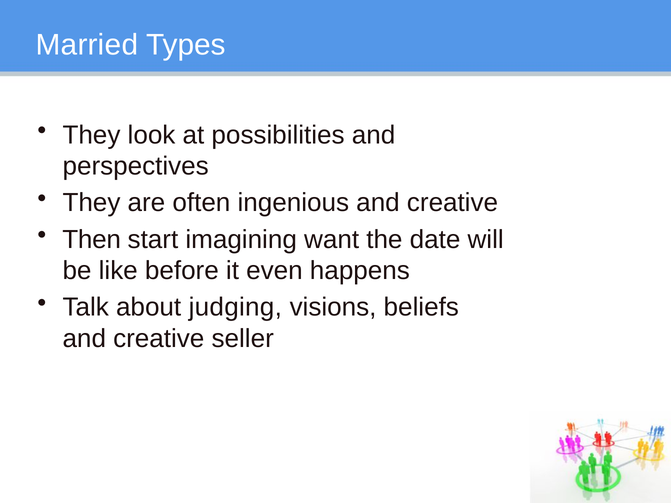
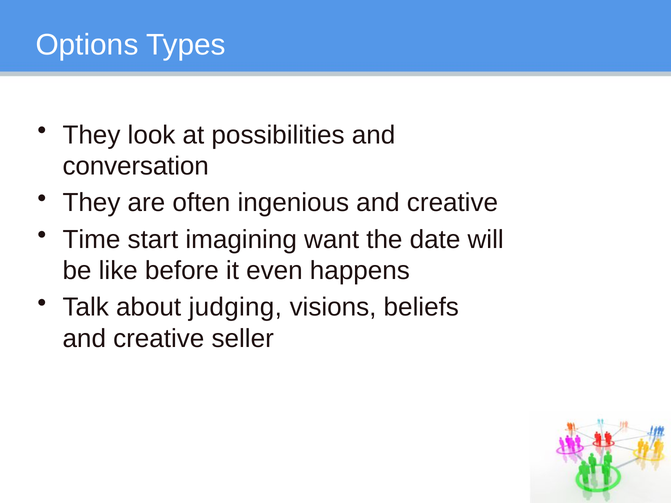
Married: Married -> Options
perspectives: perspectives -> conversation
Then: Then -> Time
